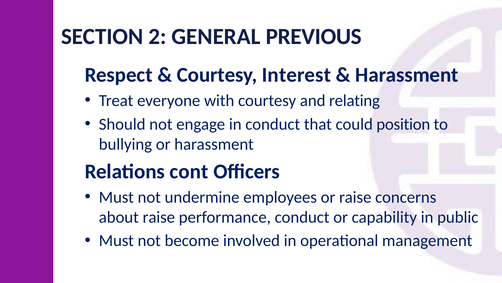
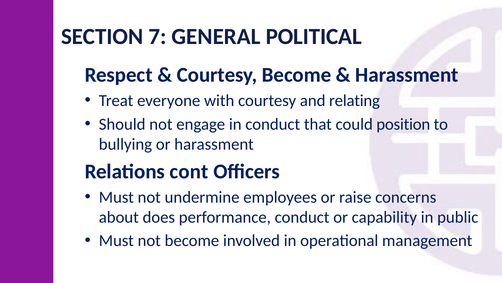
2: 2 -> 7
PREVIOUS: PREVIOUS -> POLITICAL
Courtesy Interest: Interest -> Become
about raise: raise -> does
